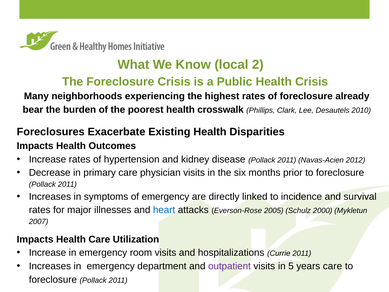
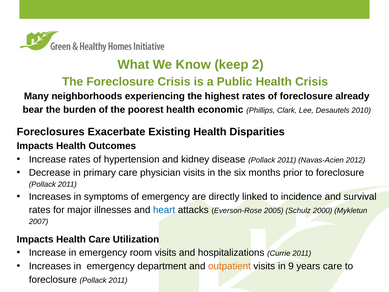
local: local -> keep
crosswalk: crosswalk -> economic
outpatient colour: purple -> orange
5: 5 -> 9
